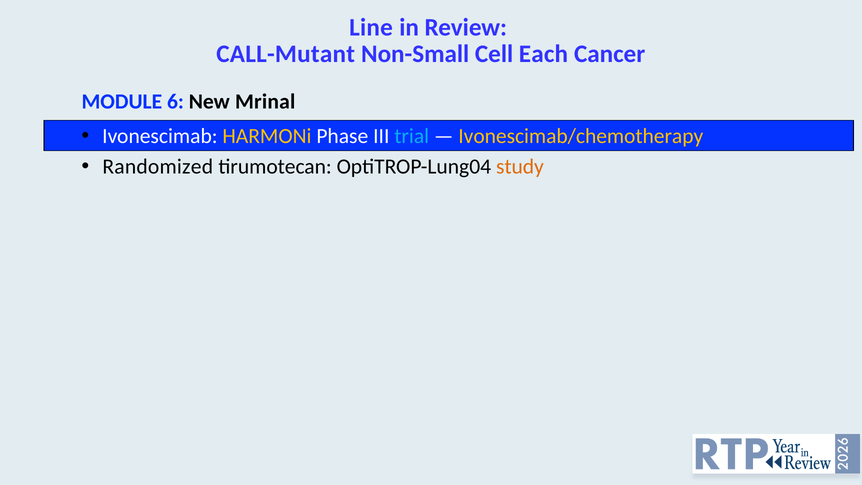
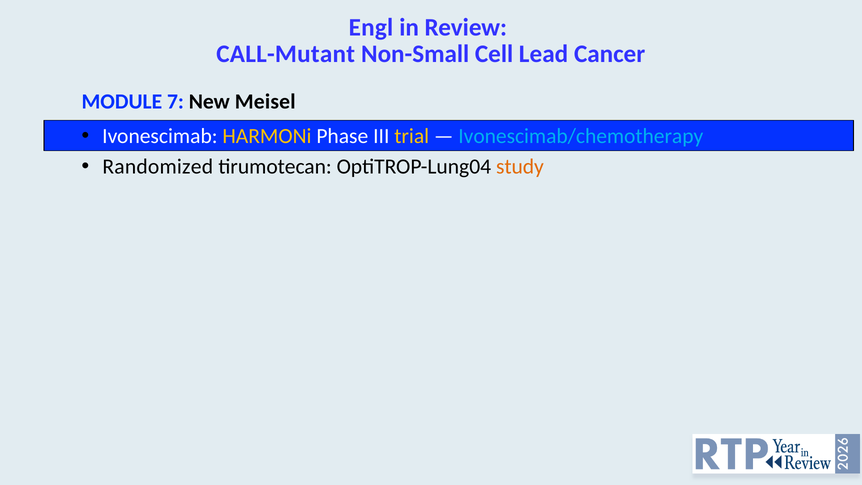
Line: Line -> Engl
Each: Each -> Lead
6: 6 -> 7
Mrinal: Mrinal -> Meisel
trial colour: light blue -> yellow
Ivonescimab/chemotherapy colour: yellow -> light blue
